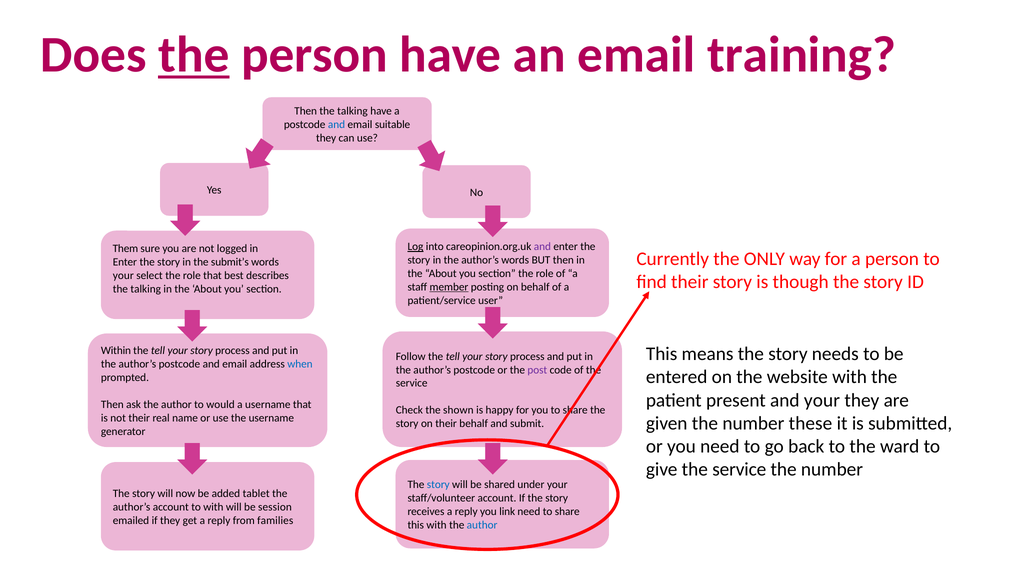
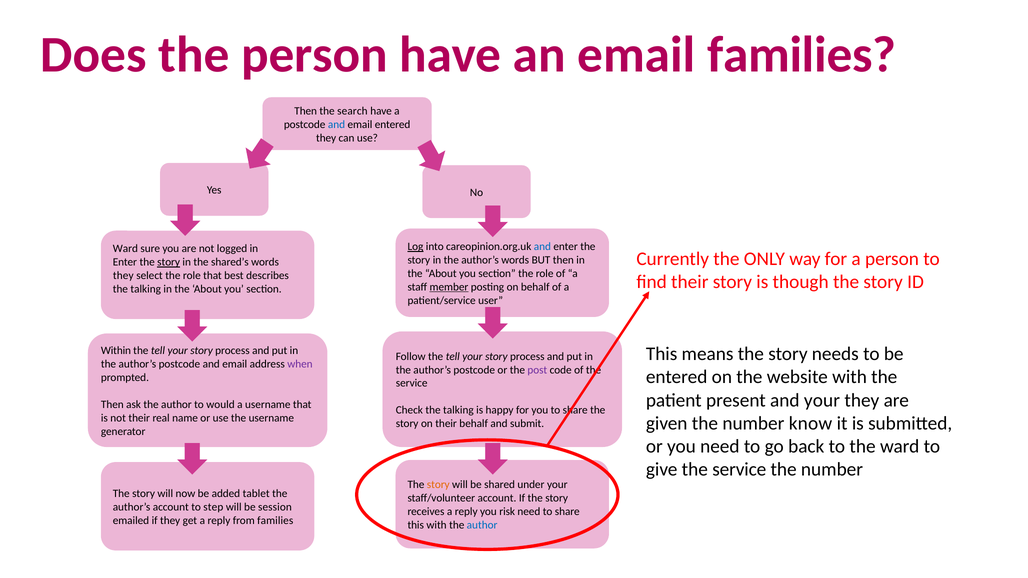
the at (194, 55) underline: present -> none
email training: training -> families
talking at (352, 111): talking -> search
email suitable: suitable -> entered
and at (542, 247) colour: purple -> blue
Them at (125, 249): Them -> Ward
story at (169, 262) underline: none -> present
submit’s: submit’s -> shared’s
your at (123, 276): your -> they
when colour: blue -> purple
Check the shown: shown -> talking
these: these -> know
story at (438, 485) colour: blue -> orange
to with: with -> step
link: link -> risk
